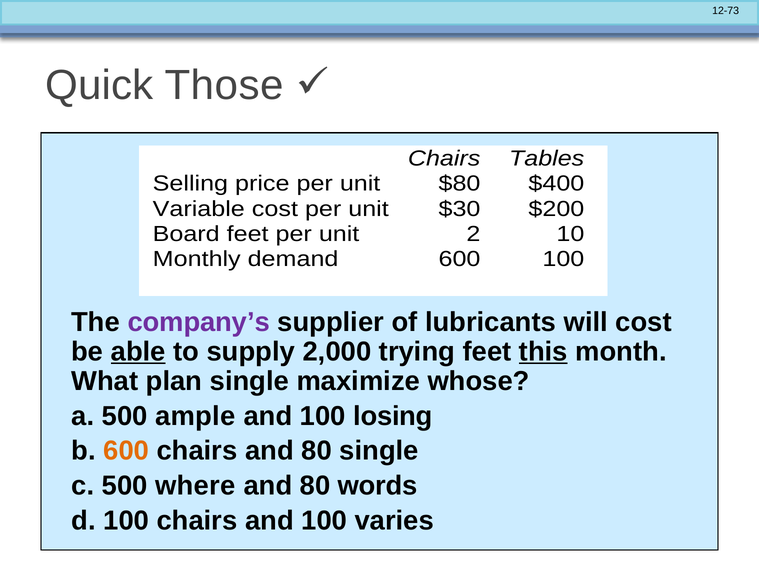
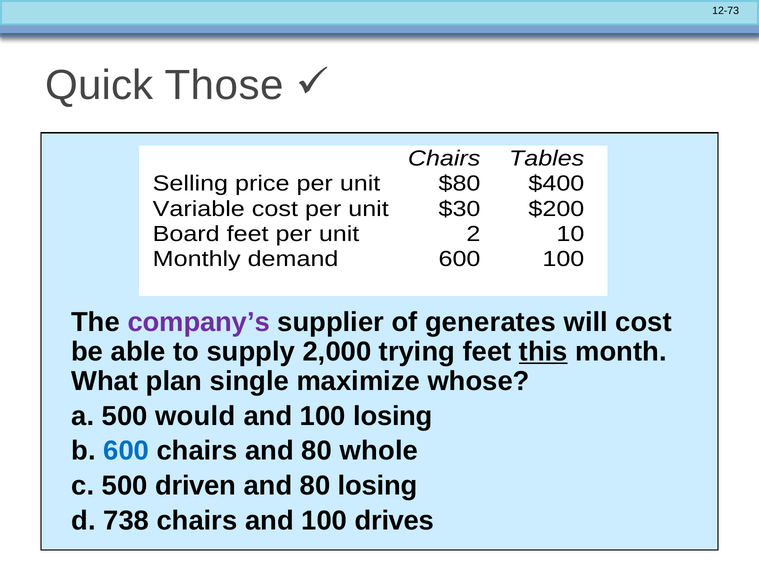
lubricants: lubricants -> generates
able underline: present -> none
ample: ample -> would
600 at (126, 451) colour: orange -> blue
80 single: single -> whole
where: where -> driven
80 words: words -> losing
d 100: 100 -> 738
varies: varies -> drives
